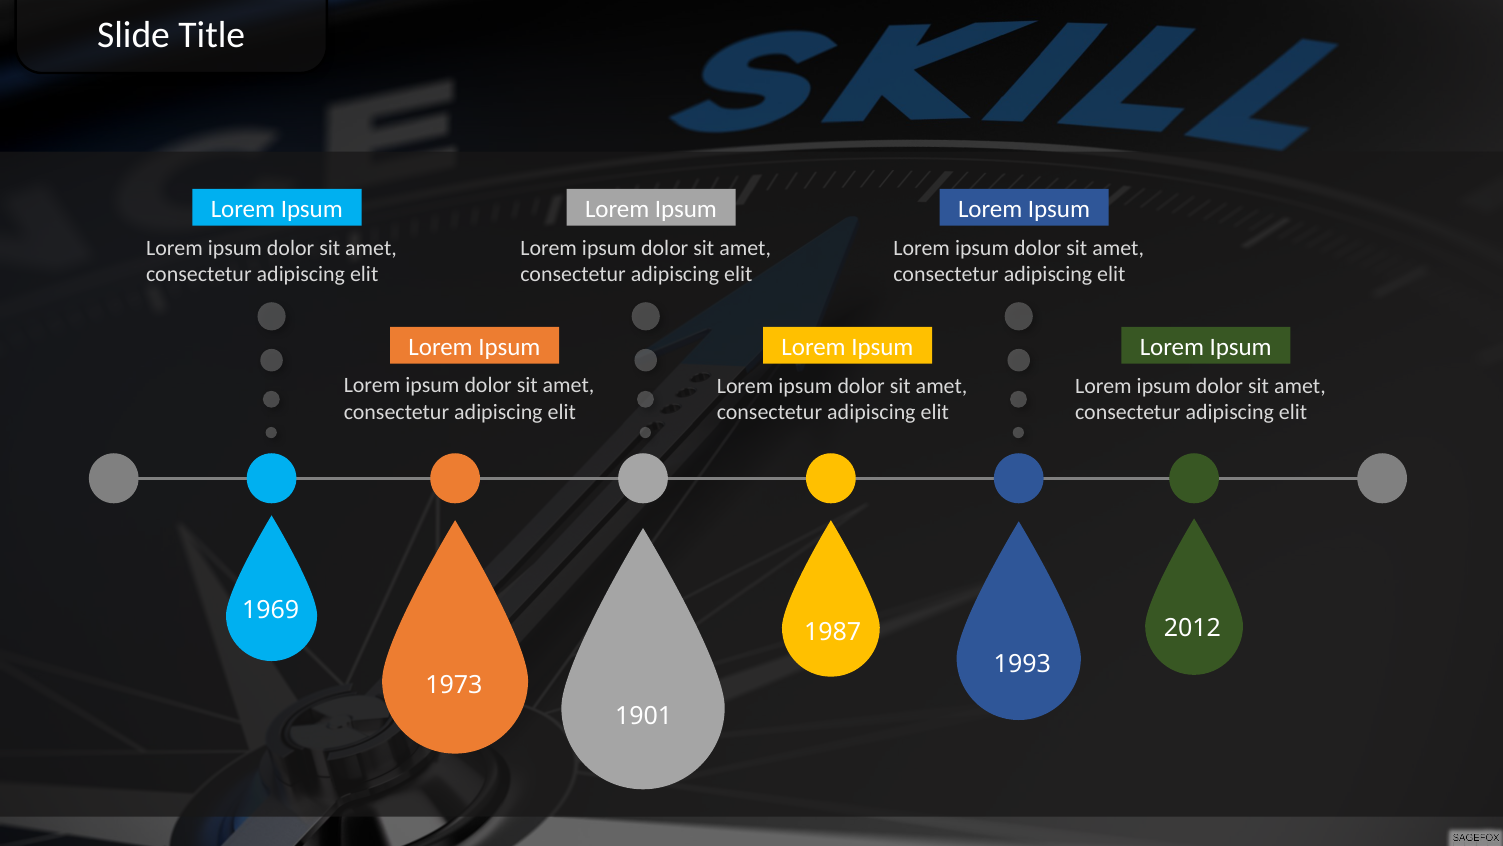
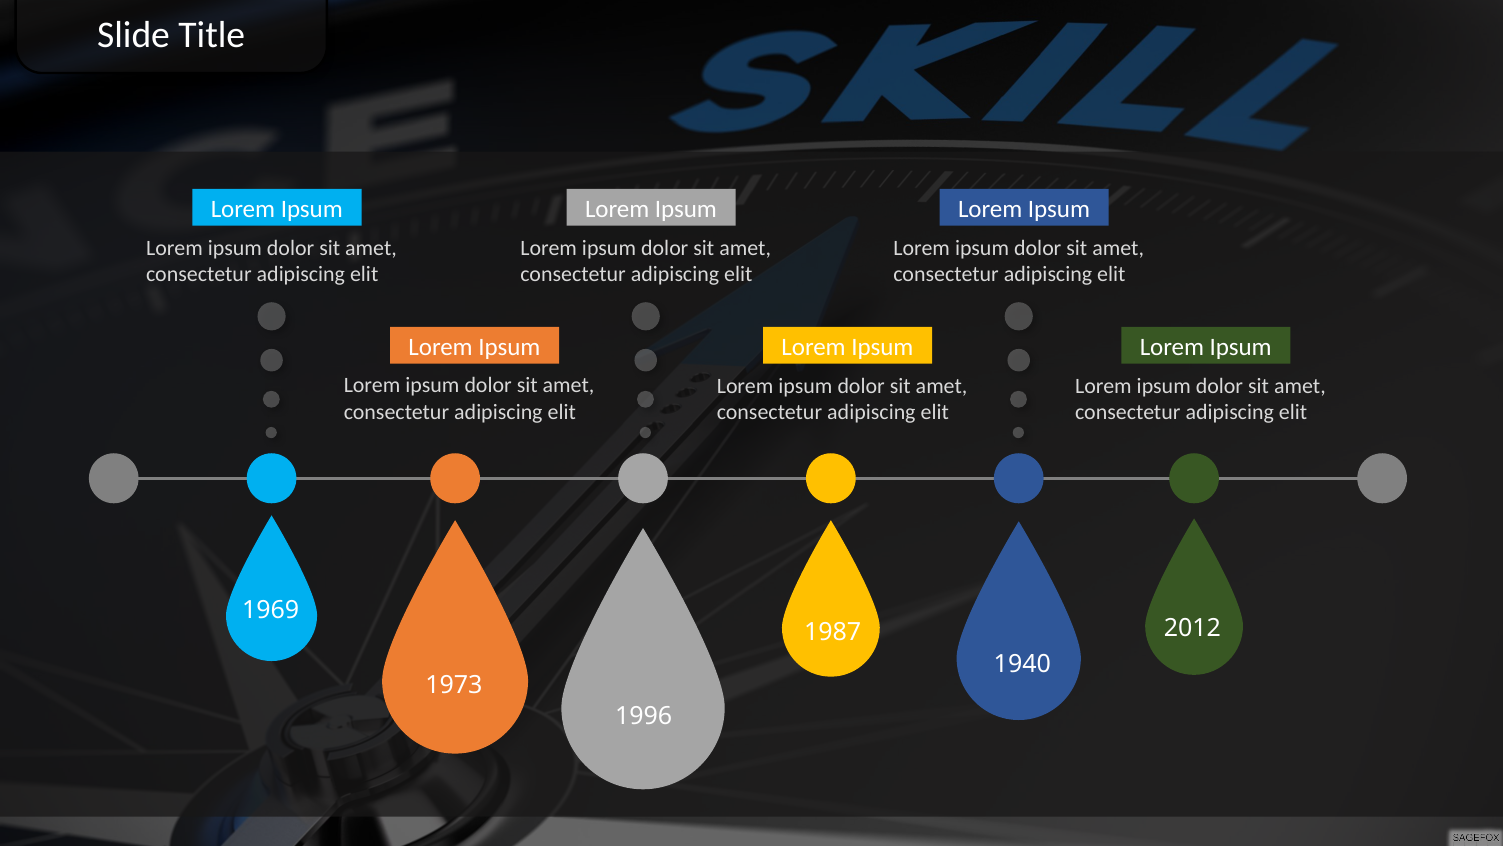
1993: 1993 -> 1940
1901: 1901 -> 1996
